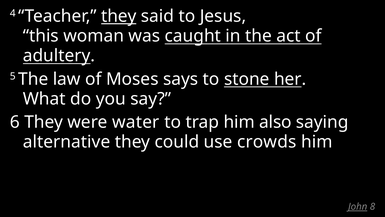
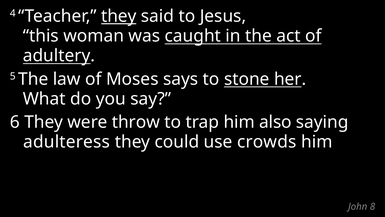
water: water -> throw
alternative: alternative -> adulteress
John underline: present -> none
